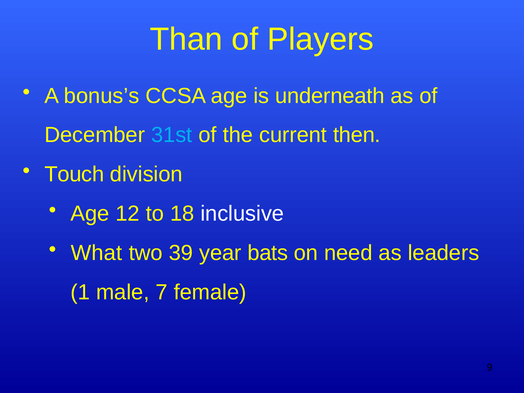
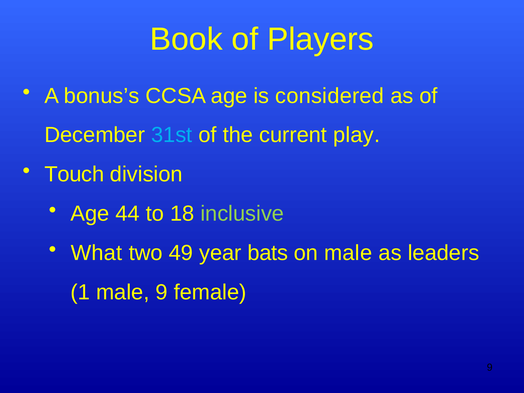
Than: Than -> Book
underneath: underneath -> considered
then: then -> play
12: 12 -> 44
inclusive colour: white -> light green
39: 39 -> 49
on need: need -> male
male 7: 7 -> 9
